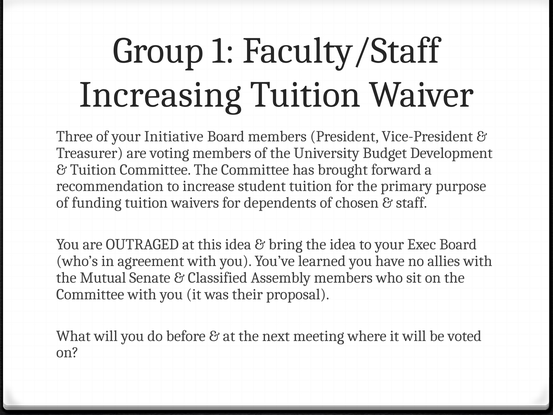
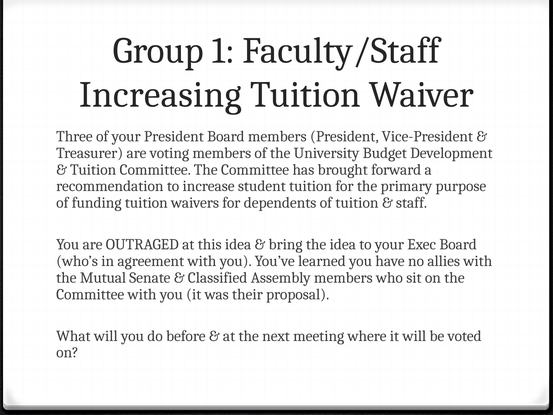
your Initiative: Initiative -> President
of chosen: chosen -> tuition
